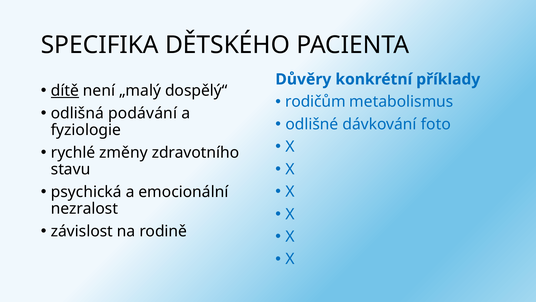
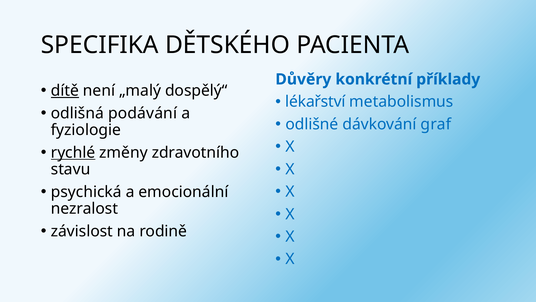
rodičům: rodičům -> lékařství
foto: foto -> graf
rychlé underline: none -> present
